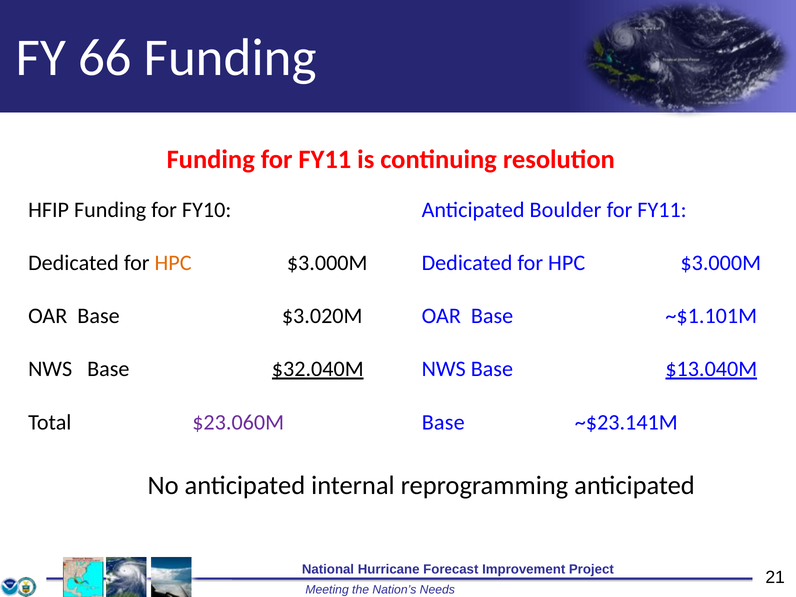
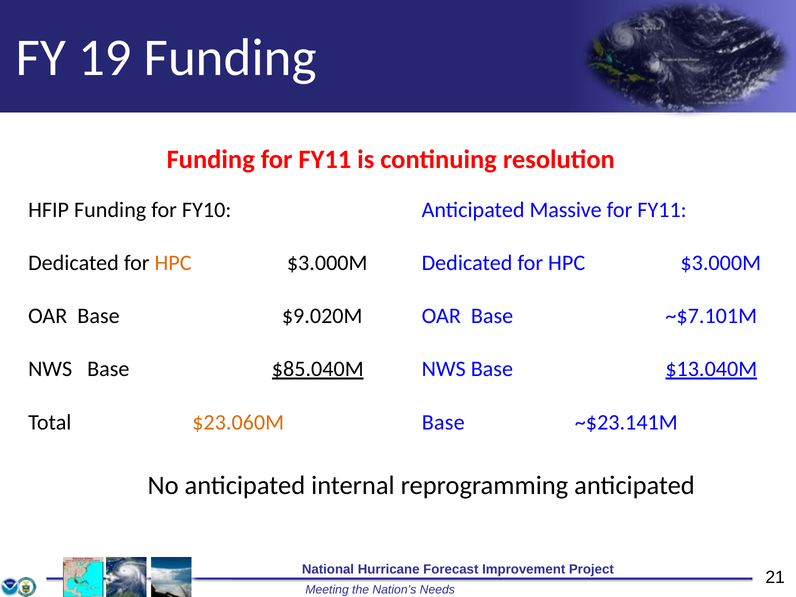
66: 66 -> 19
Boulder: Boulder -> Massive
$3.020M: $3.020M -> $9.020M
~$1.101M: ~$1.101M -> ~$7.101M
$32.040M: $32.040M -> $85.040M
$23.060M colour: purple -> orange
